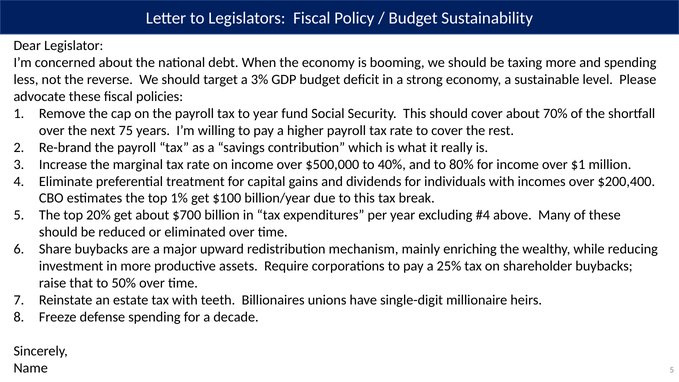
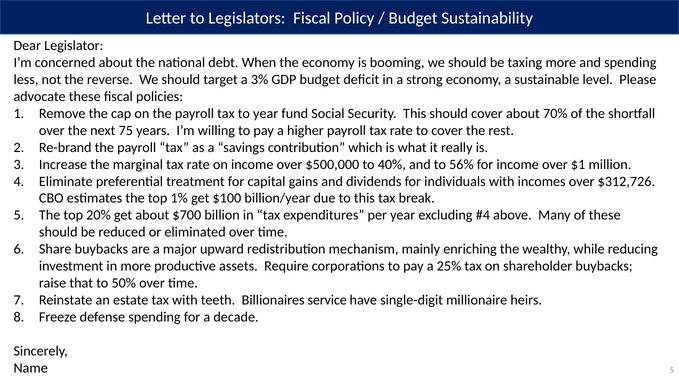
80%: 80% -> 56%
$200,400: $200,400 -> $312,726
unions: unions -> service
